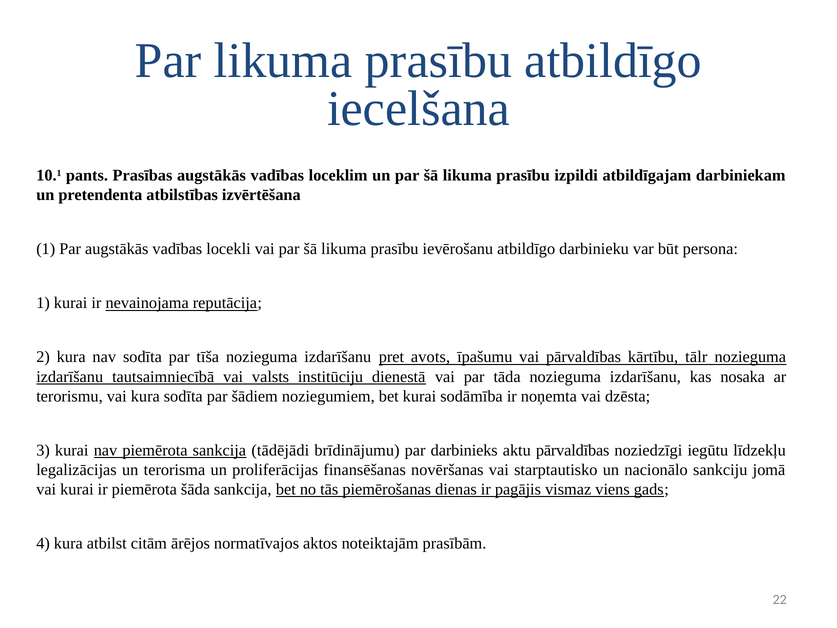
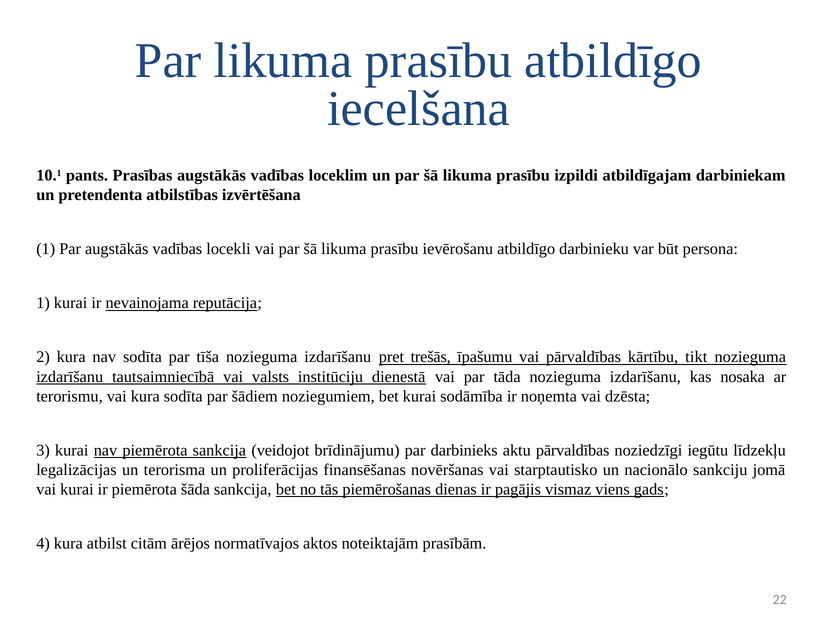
avots: avots -> trešās
tālr: tālr -> tikt
tādējādi: tādējādi -> veidojot
